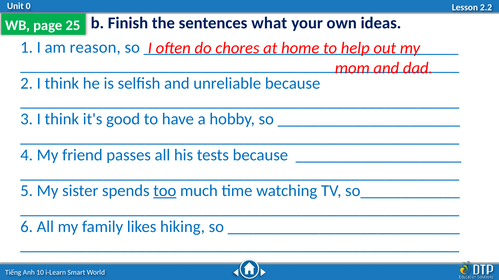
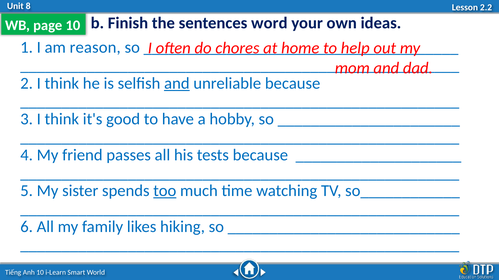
0: 0 -> 8
what: what -> word
page 25: 25 -> 10
and at (177, 83) underline: none -> present
